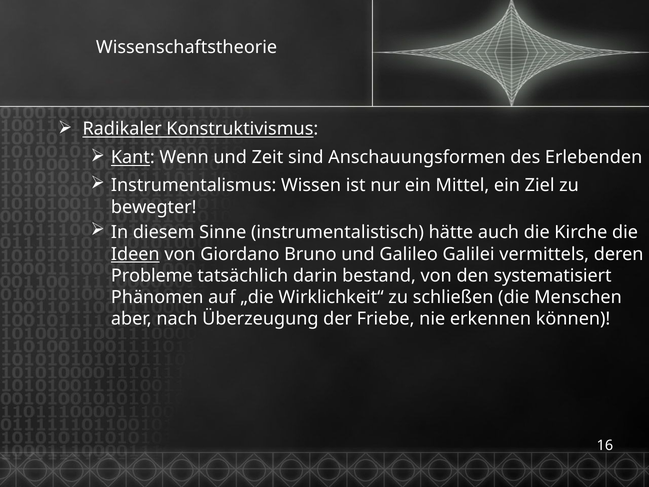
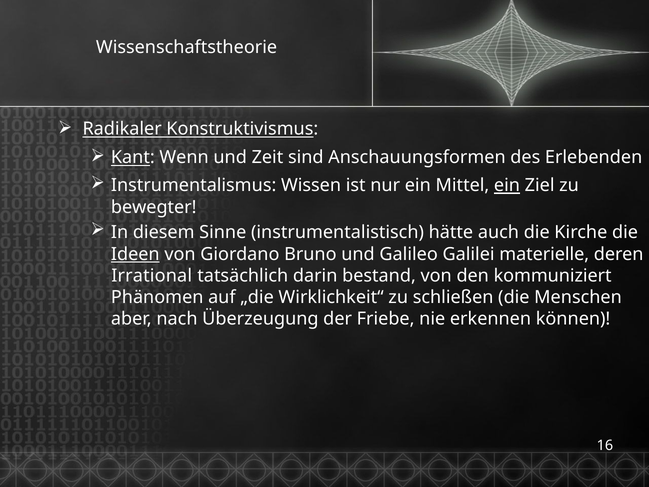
ein at (507, 185) underline: none -> present
vermittels: vermittels -> materielle
Probleme: Probleme -> Irrational
systematisiert: systematisiert -> kommuniziert
